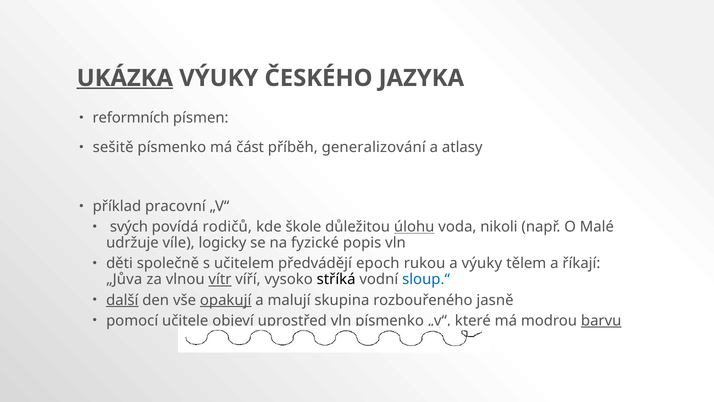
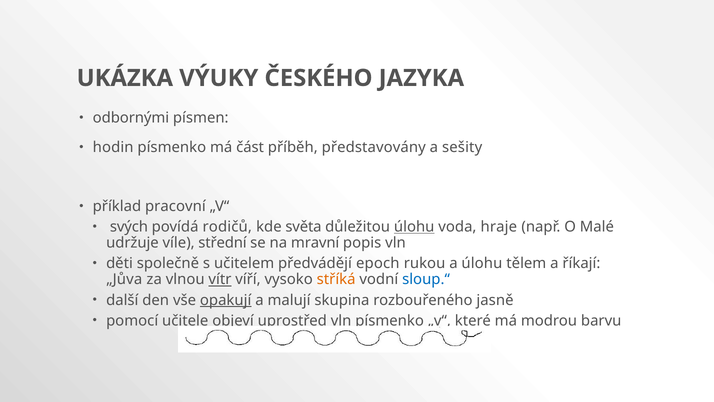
UKÁZKA underline: present -> none
reformních: reformních -> odbornými
sešitě: sešitě -> hodin
generalizování: generalizování -> představovány
atlasy: atlasy -> sešity
škole: škole -> světa
nikoli: nikoli -> hraje
logicky: logicky -> střední
fyzické: fyzické -> mravní
a výuky: výuky -> úlohu
stříká colour: black -> orange
další underline: present -> none
barvu underline: present -> none
